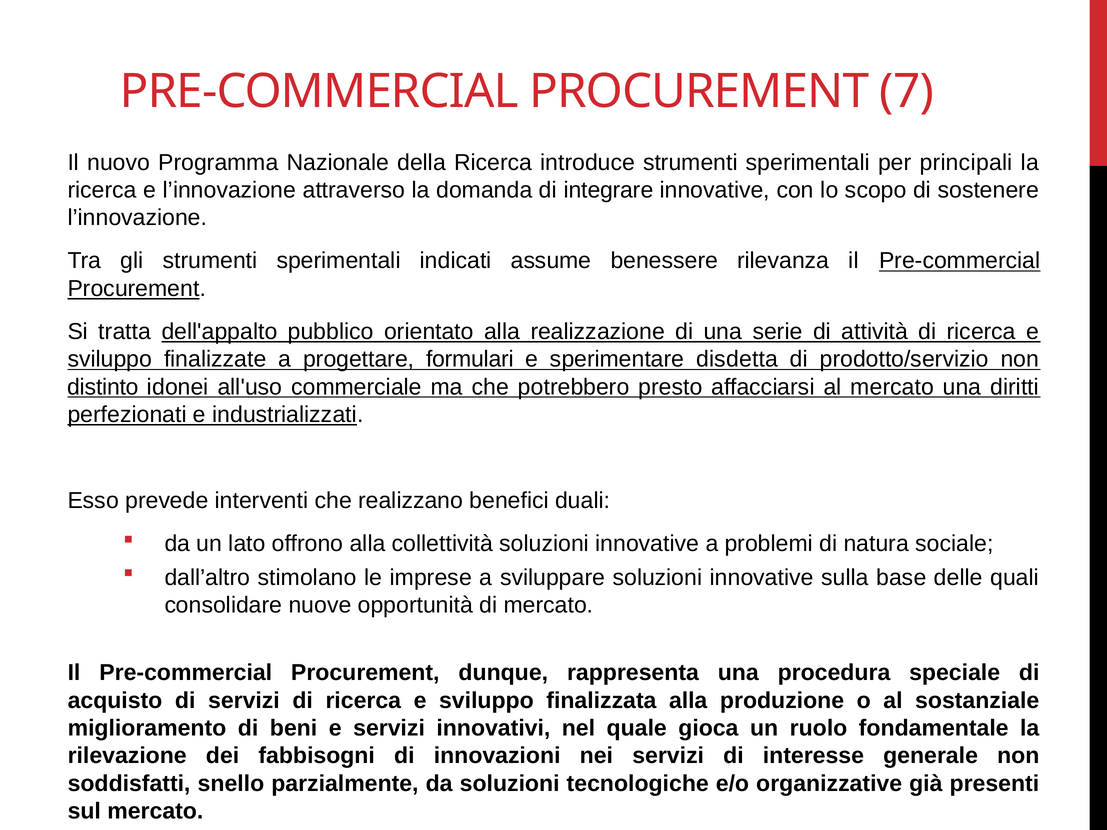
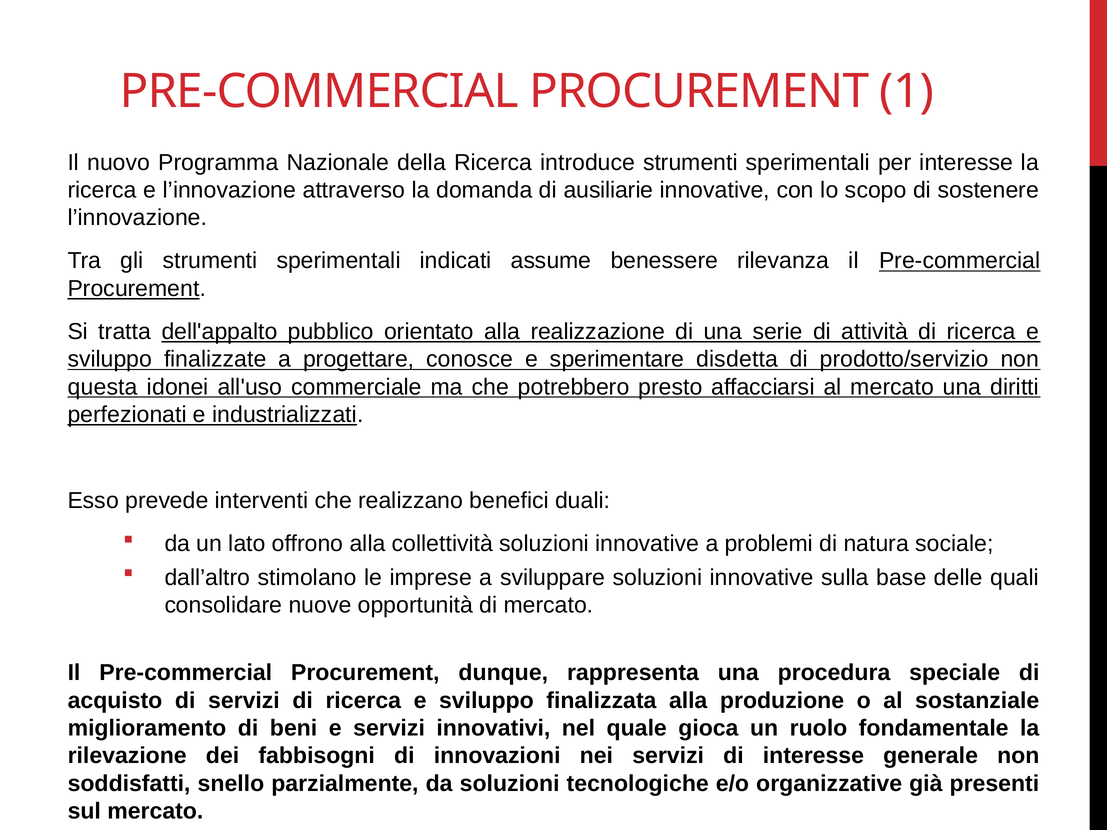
7: 7 -> 1
per principali: principali -> interesse
integrare: integrare -> ausiliarie
formulari: formulari -> conosce
distinto: distinto -> questa
